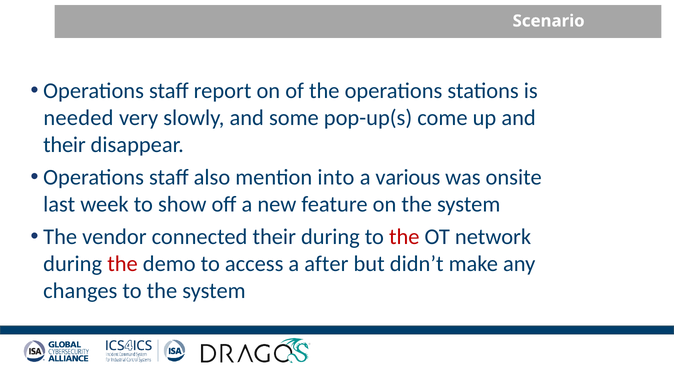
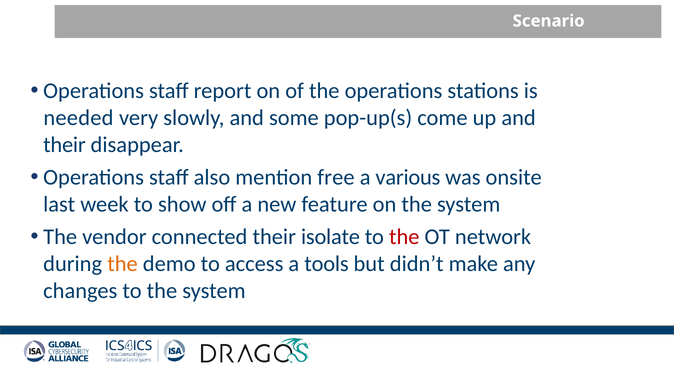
into: into -> free
their during: during -> isolate
the at (122, 264) colour: red -> orange
after: after -> tools
